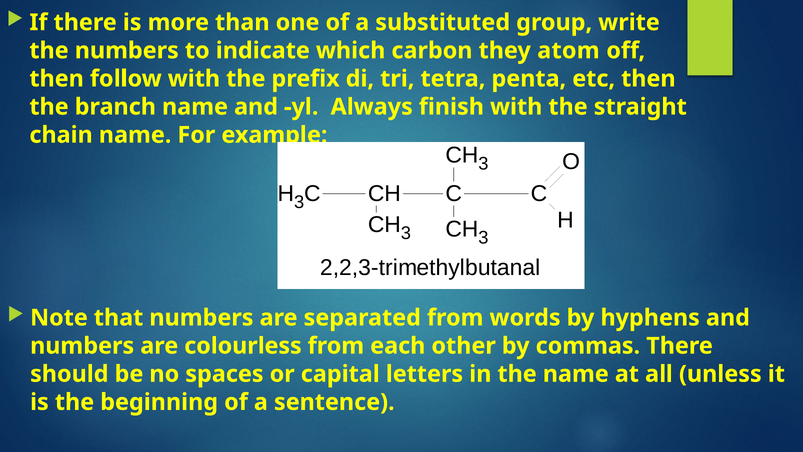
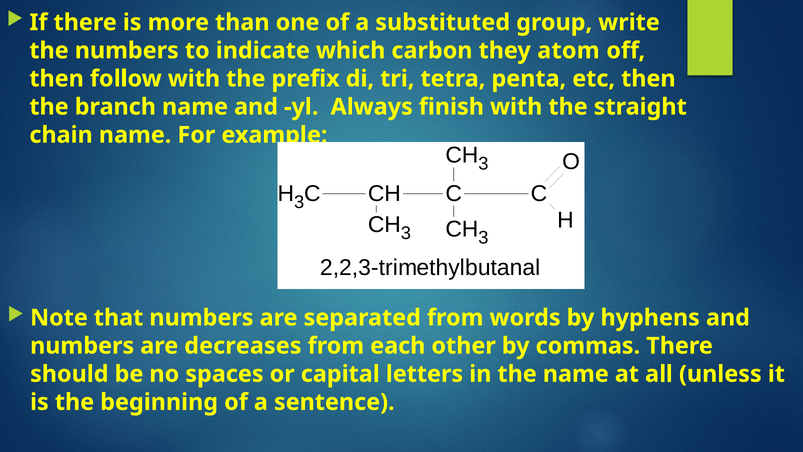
colourless: colourless -> decreases
